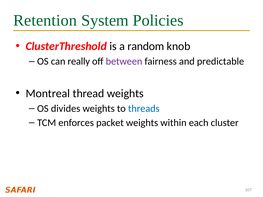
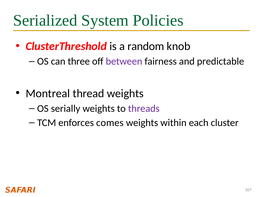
Retention: Retention -> Serialized
really: really -> three
divides: divides -> serially
threads colour: blue -> purple
packet: packet -> comes
